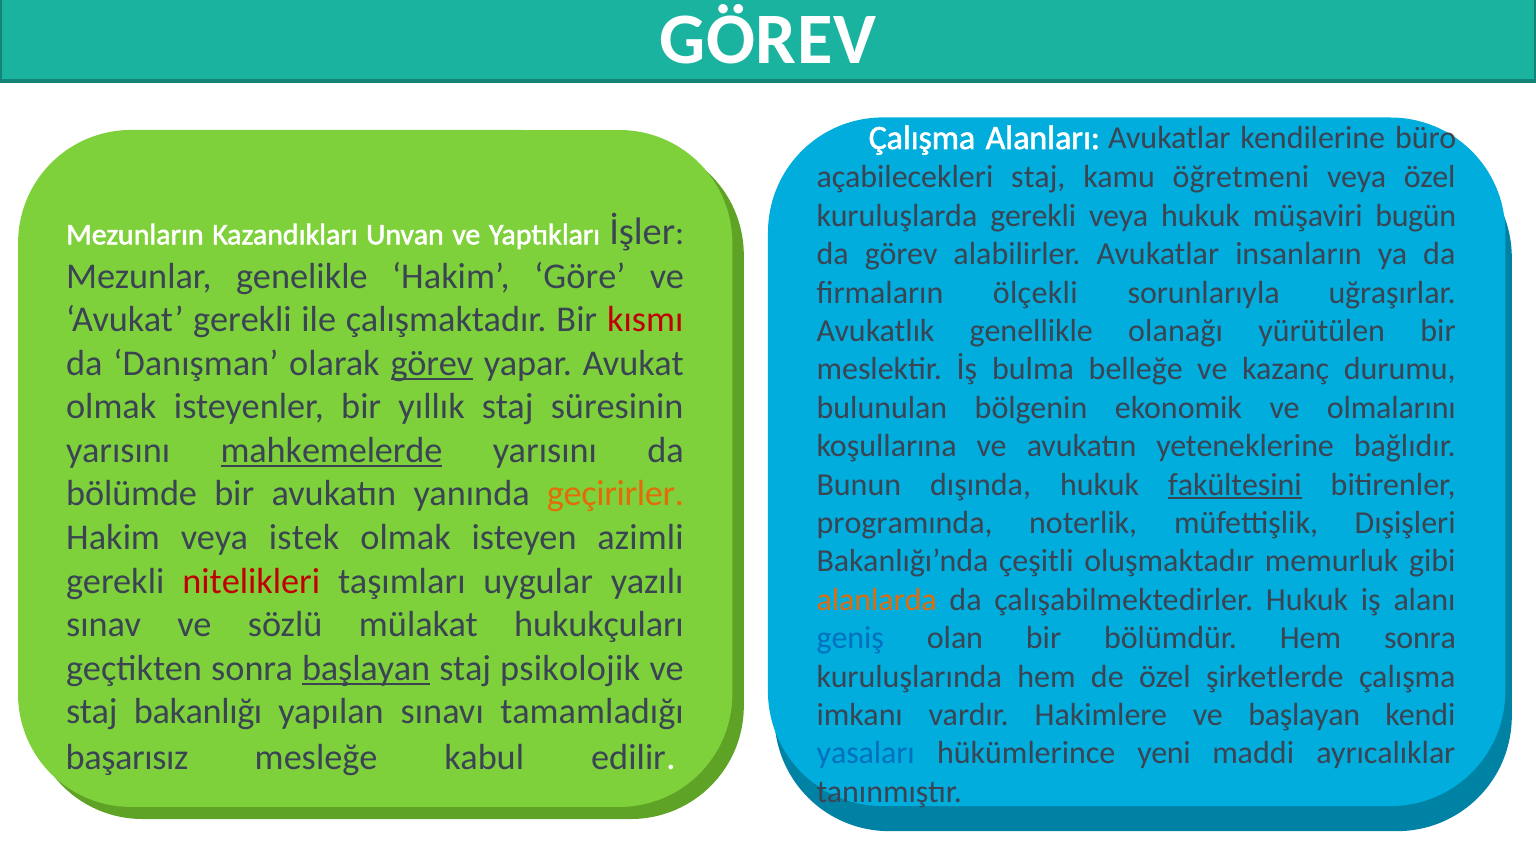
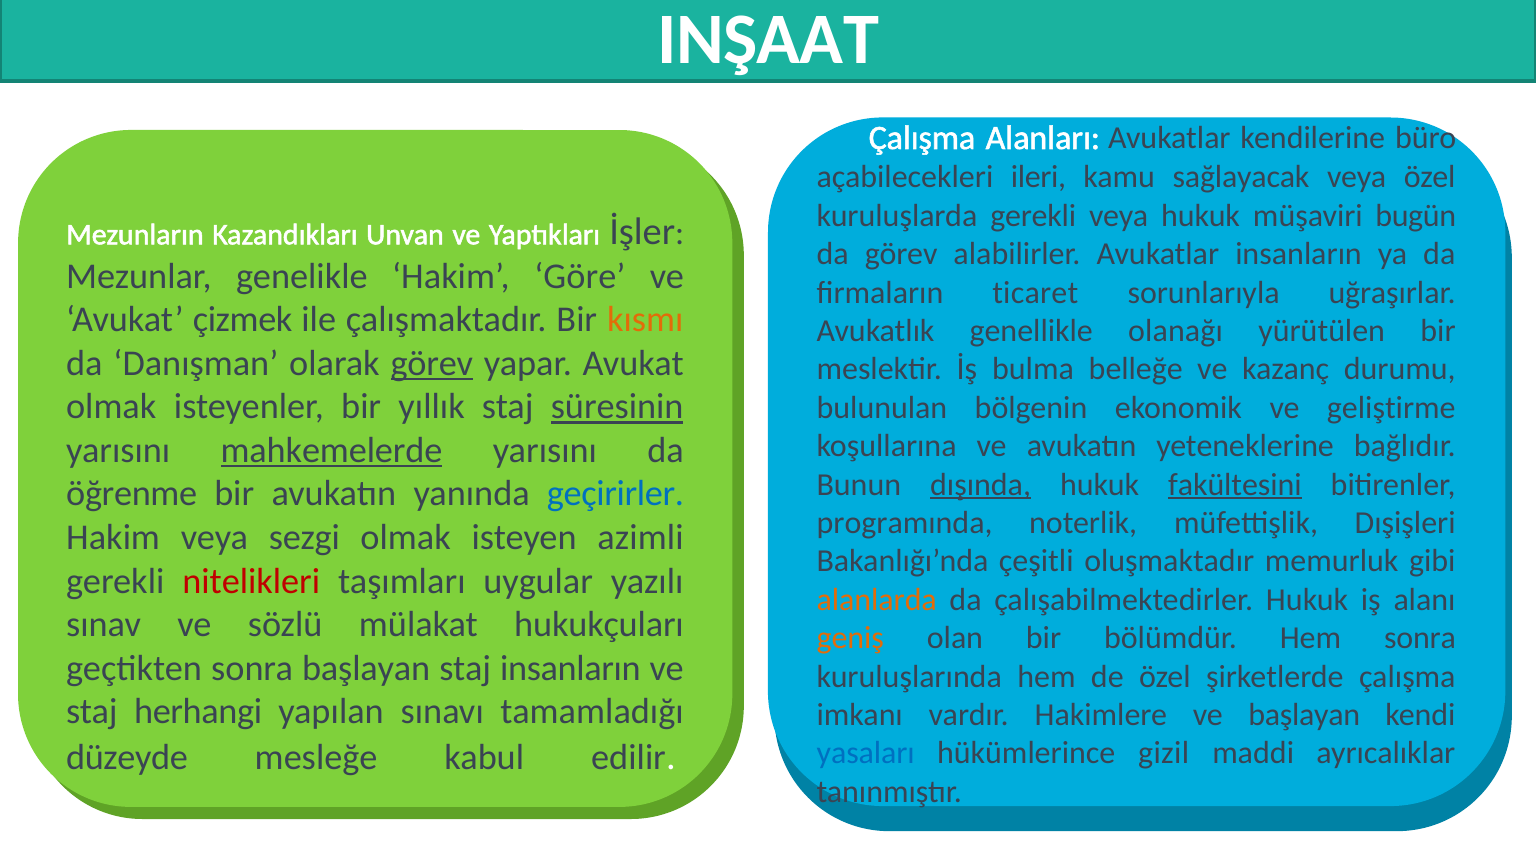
GÖREV at (768, 39): GÖREV -> INŞAAT
açabilecekleri staj: staj -> ileri
öğretmeni: öğretmeni -> sağlayacak
ölçekli: ölçekli -> ticaret
Avukat gerekli: gerekli -> çizmek
kısmı colour: red -> orange
süresinin underline: none -> present
olmalarını: olmalarını -> geliştirme
dışında underline: none -> present
bölümde: bölümde -> öğrenme
geçirirler colour: orange -> blue
istek: istek -> sezgi
geniş colour: blue -> orange
başlayan at (366, 668) underline: present -> none
staj psikolojik: psikolojik -> insanların
bakanlığı: bakanlığı -> herhangi
yeni: yeni -> gizil
başarısız: başarısız -> düzeyde
